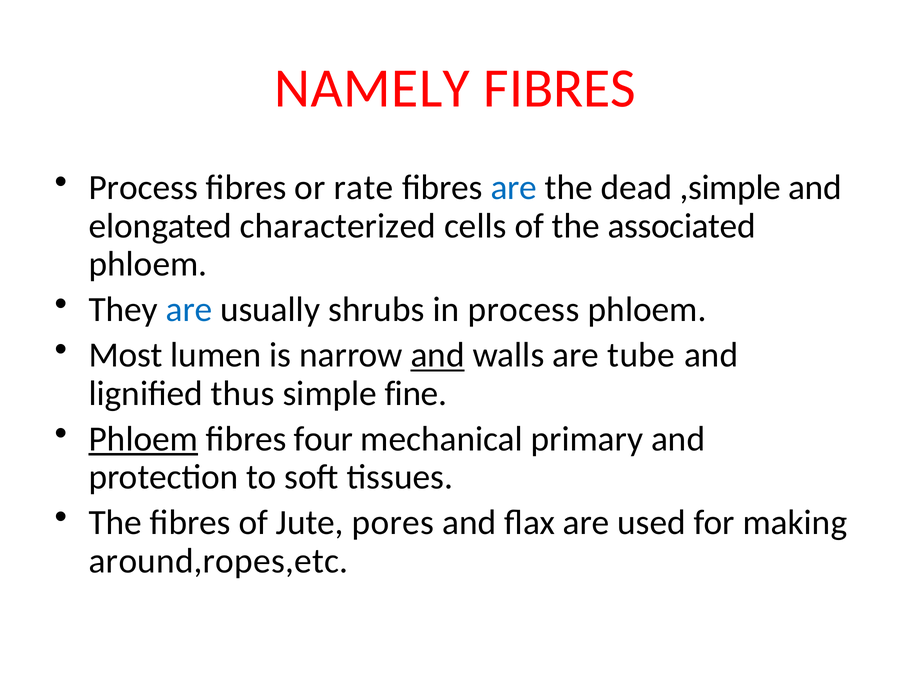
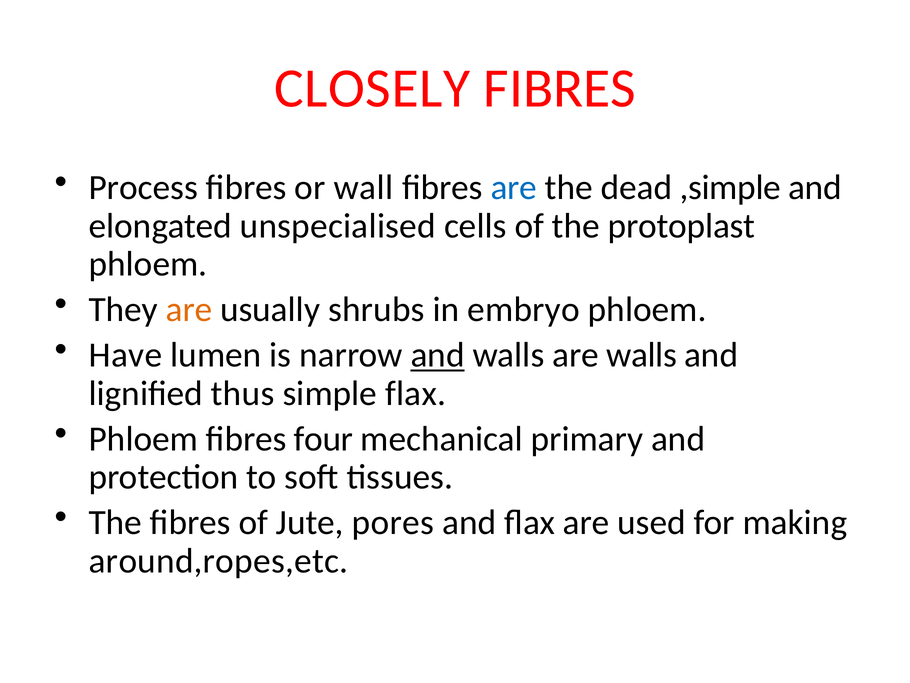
NAMELY: NAMELY -> CLOSELY
rate: rate -> wall
characterized: characterized -> unspecialised
associated: associated -> protoplast
are at (189, 309) colour: blue -> orange
in process: process -> embryo
Most: Most -> Have
are tube: tube -> walls
simple fine: fine -> flax
Phloem at (143, 439) underline: present -> none
